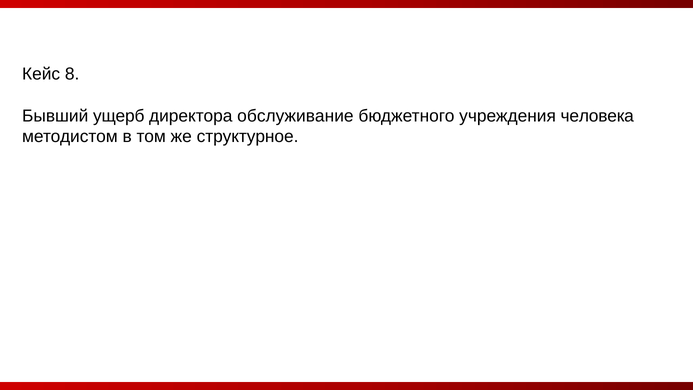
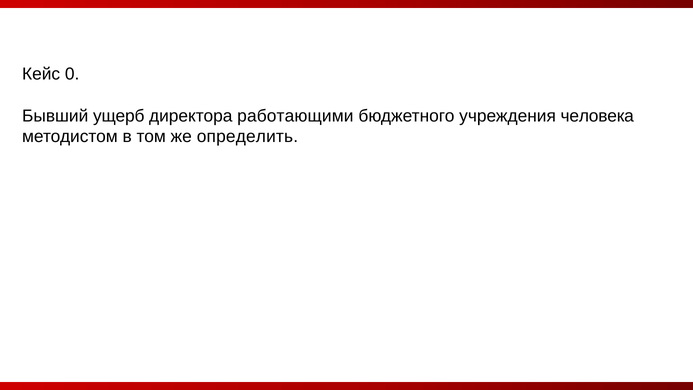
8: 8 -> 0
обслуживание: обслуживание -> работающими
структурное: структурное -> определить
